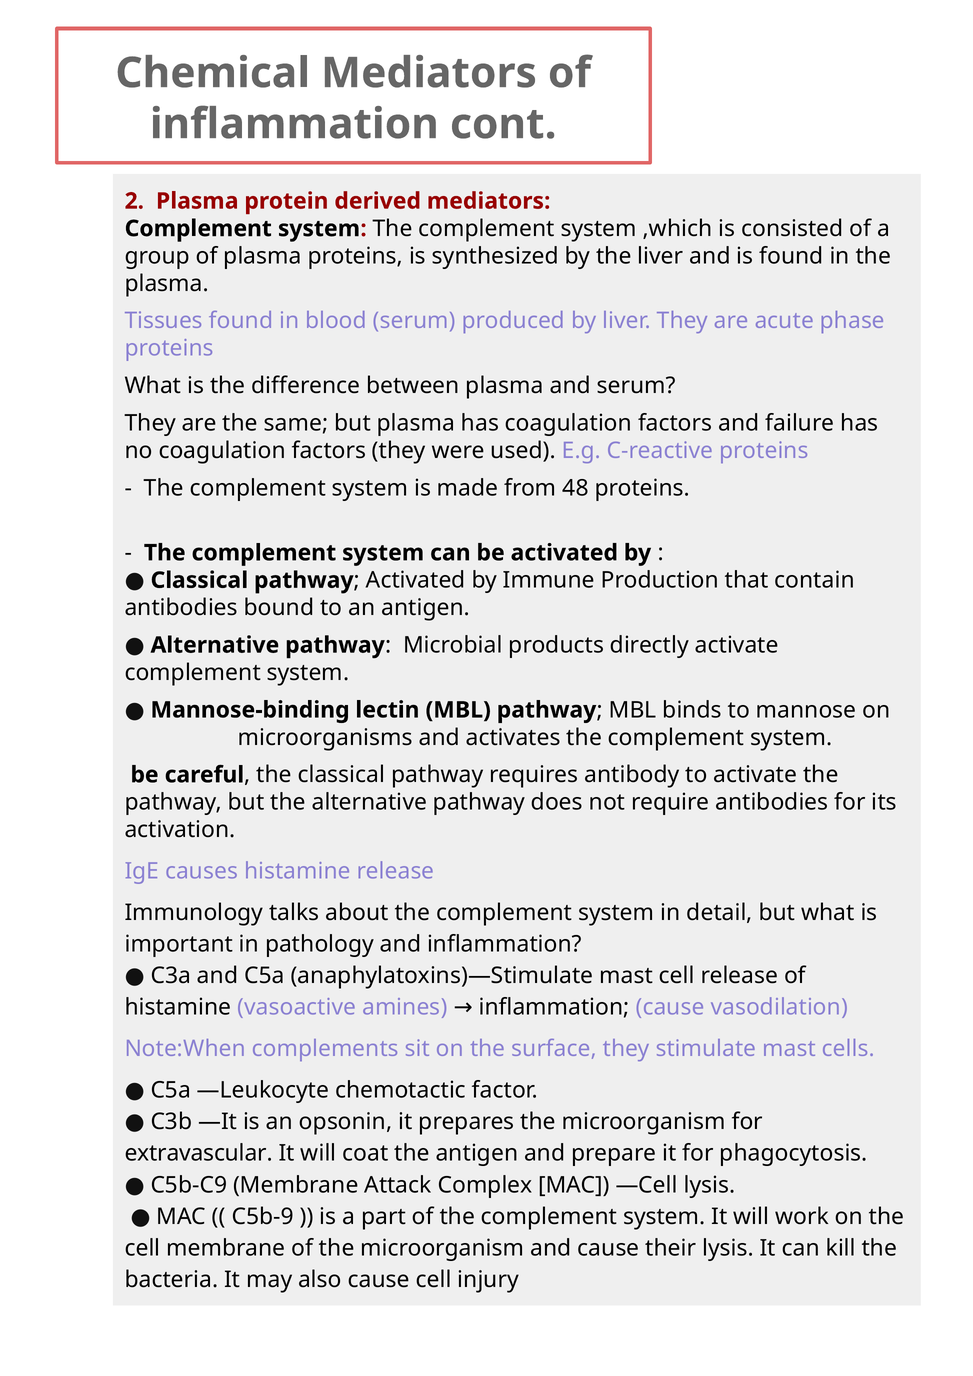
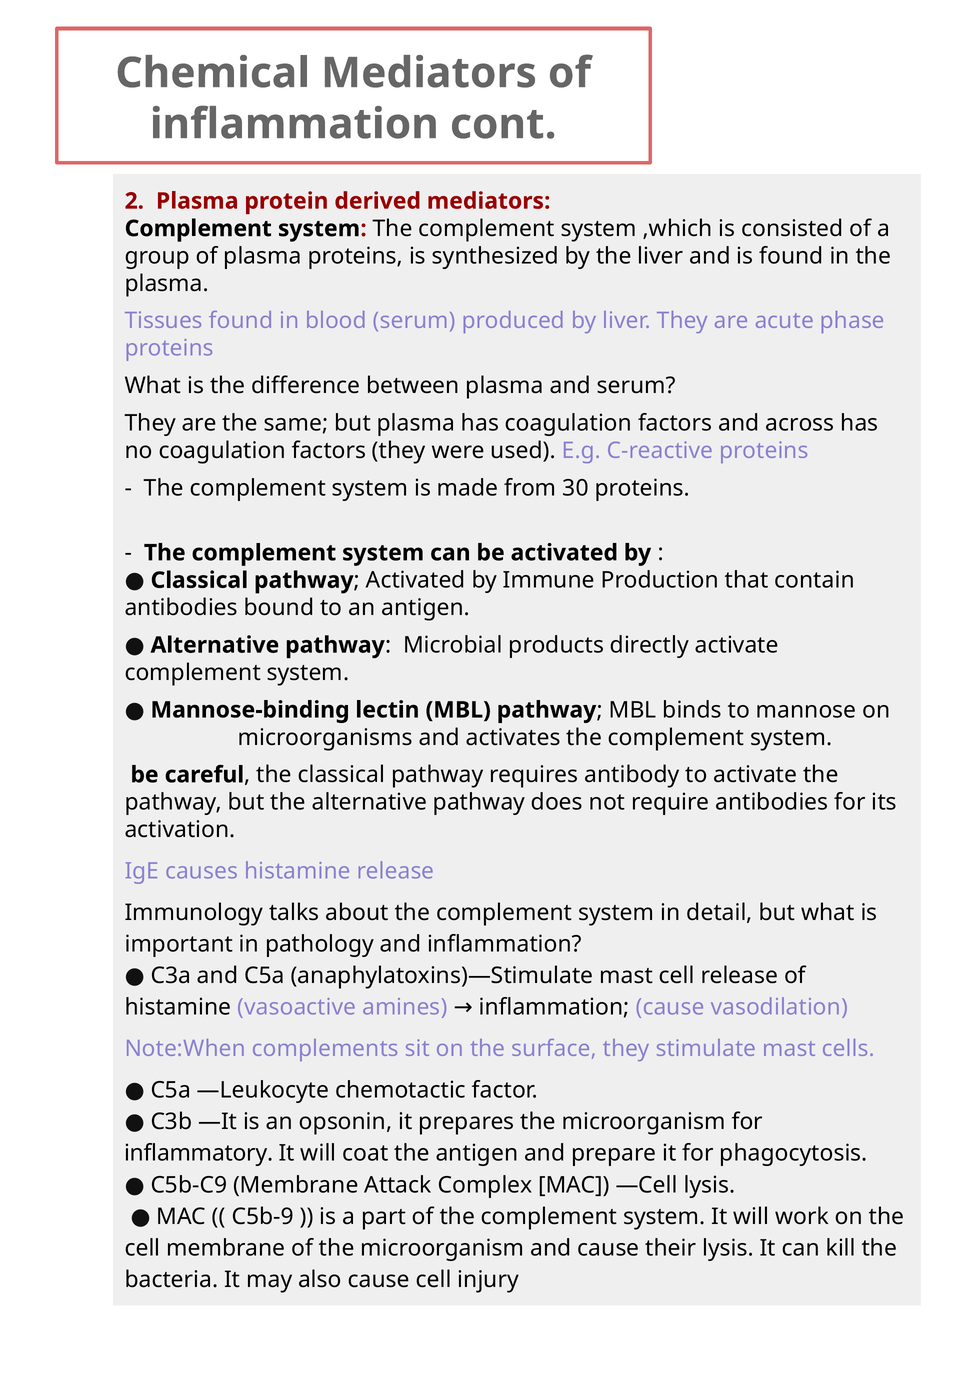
failure: failure -> across
48: 48 -> 30
extravascular: extravascular -> inflammatory
